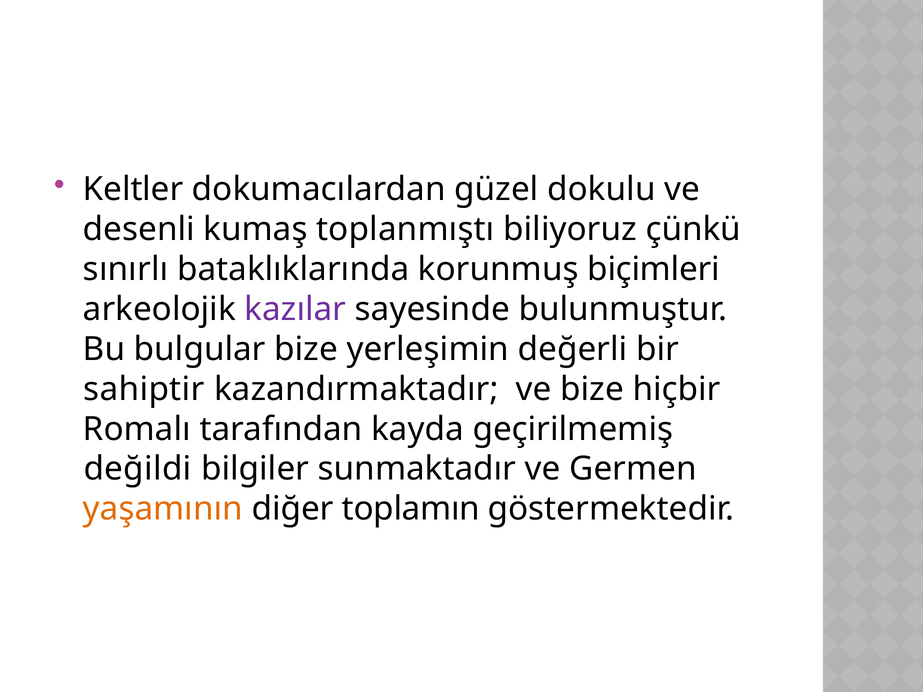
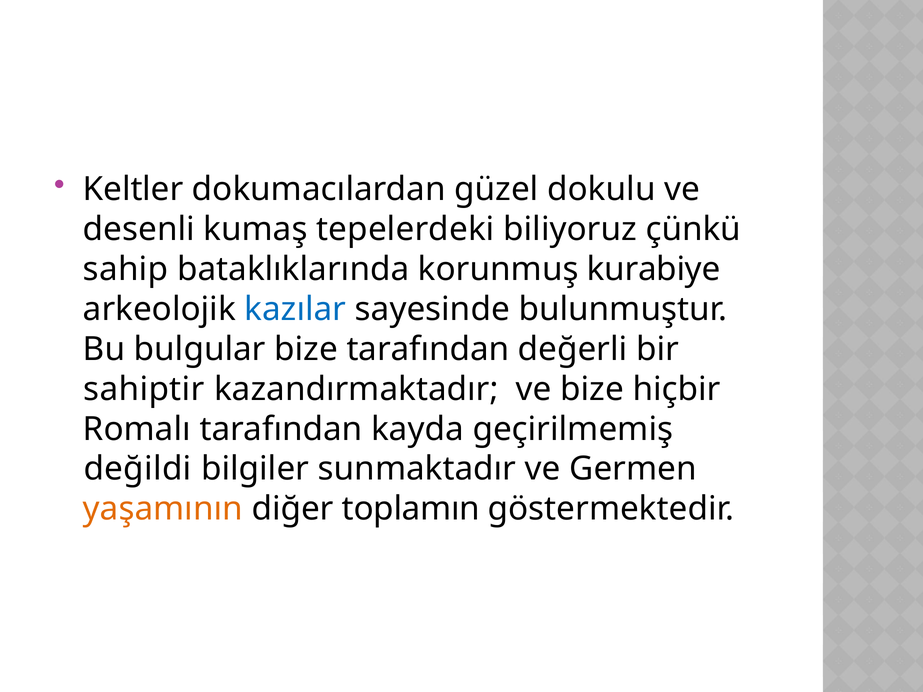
toplanmıştı: toplanmıştı -> tepelerdeki
sınırlı: sınırlı -> sahip
biçimleri: biçimleri -> kurabiye
kazılar colour: purple -> blue
bize yerleşimin: yerleşimin -> tarafından
